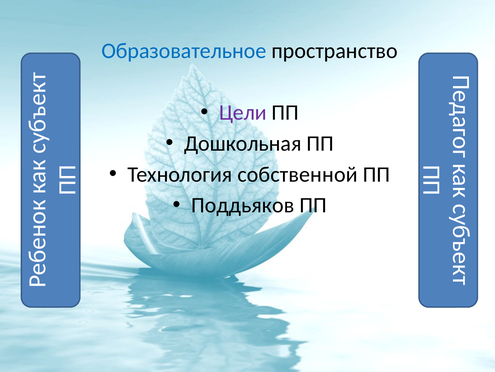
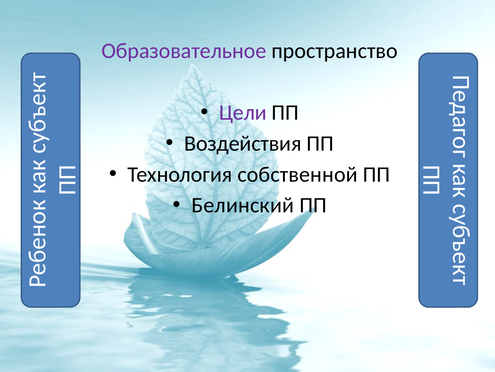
Образовательное colour: blue -> purple
Дошкольная: Дошкольная -> Воздействия
Поддьяков: Поддьяков -> Белинский
